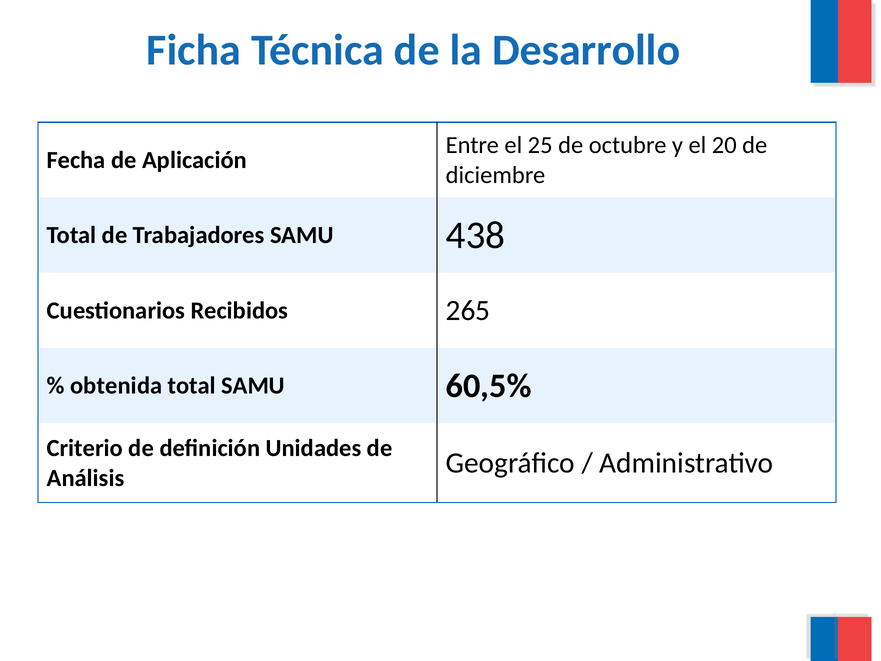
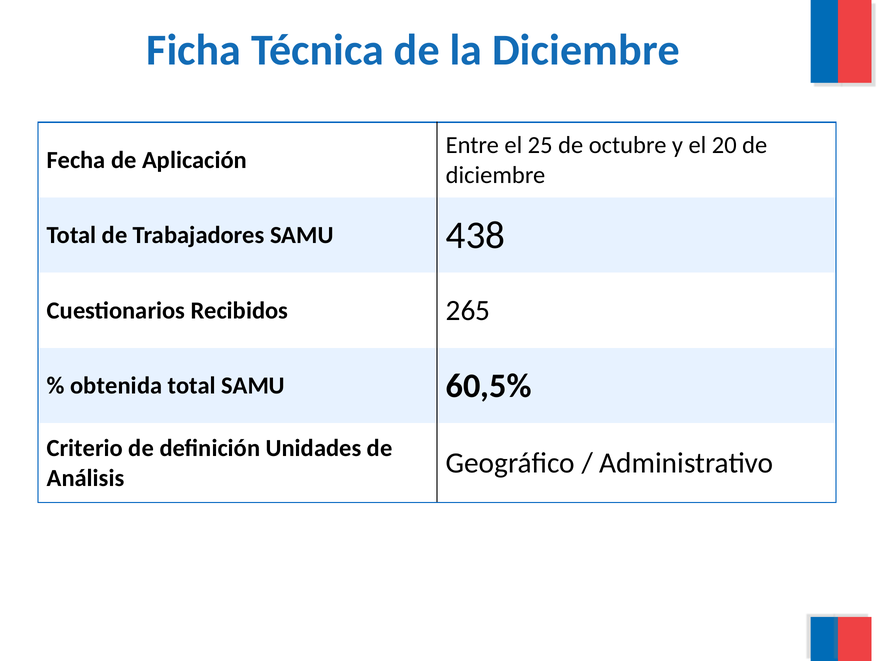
la Desarrollo: Desarrollo -> Diciembre
